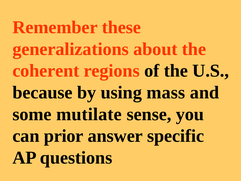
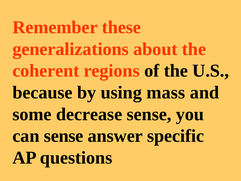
mutilate: mutilate -> decrease
can prior: prior -> sense
